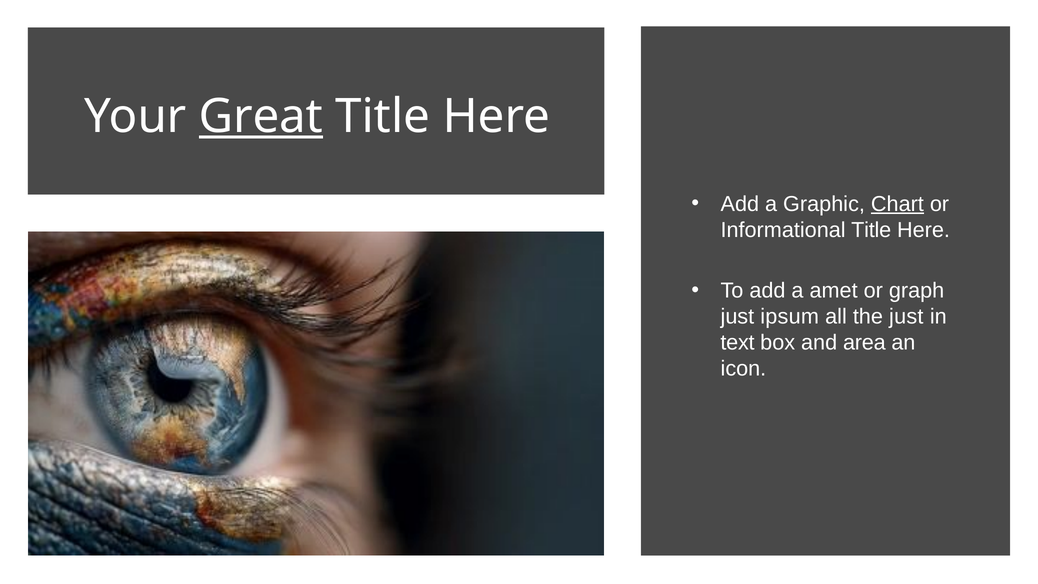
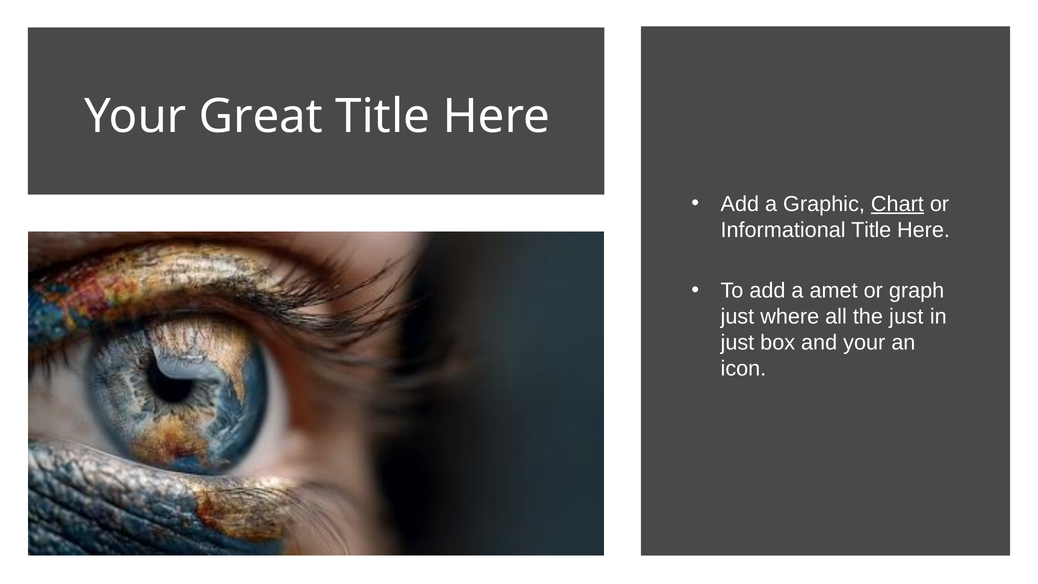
Great underline: present -> none
ipsum: ipsum -> where
text at (738, 343): text -> just
and area: area -> your
